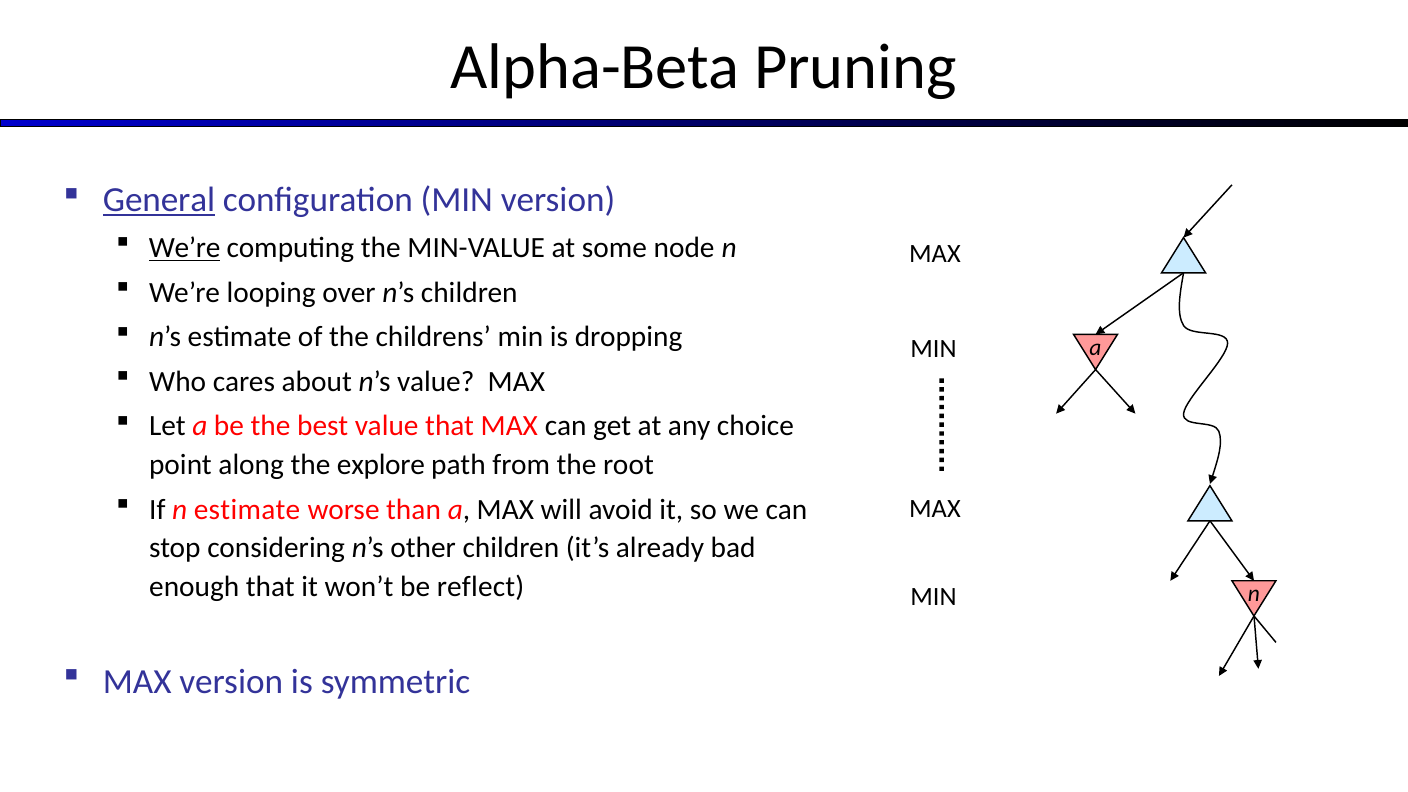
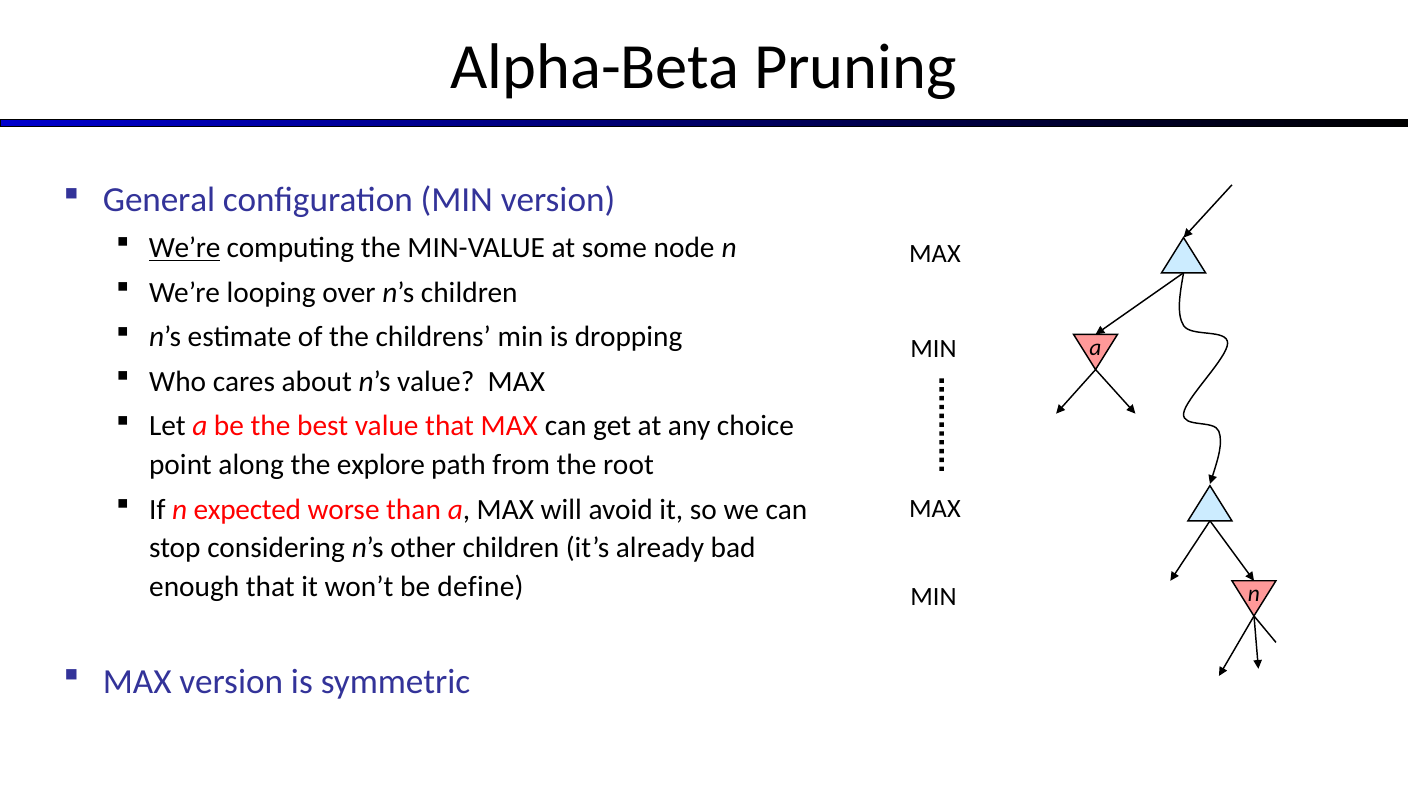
General underline: present -> none
n estimate: estimate -> expected
reflect: reflect -> define
